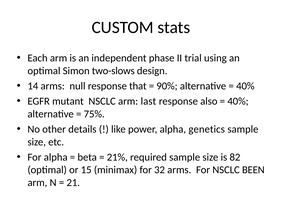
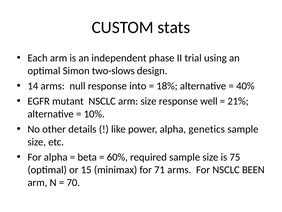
that: that -> into
90%: 90% -> 18%
arm last: last -> size
also: also -> well
40% at (238, 101): 40% -> 21%
75%: 75% -> 10%
21%: 21% -> 60%
82: 82 -> 75
32: 32 -> 71
21: 21 -> 70
